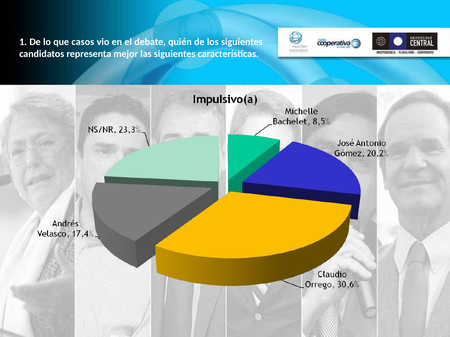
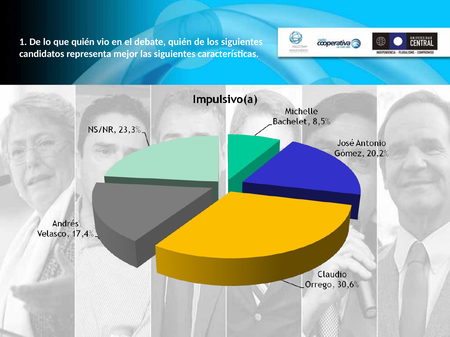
que casos: casos -> quién
